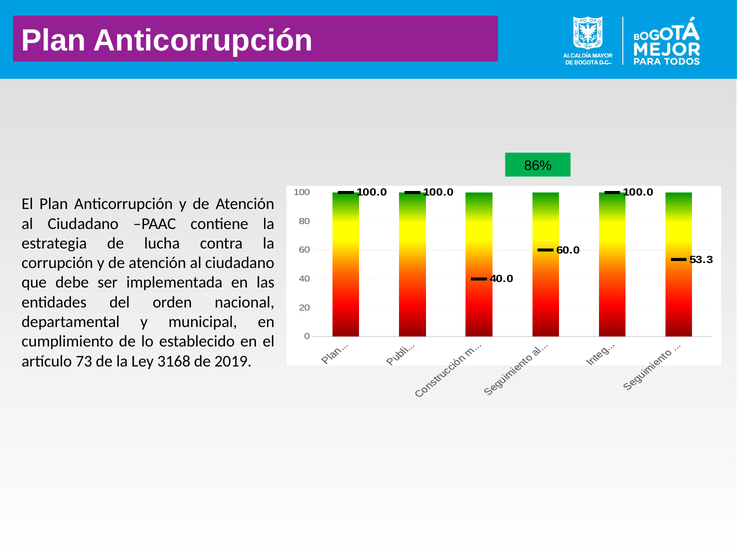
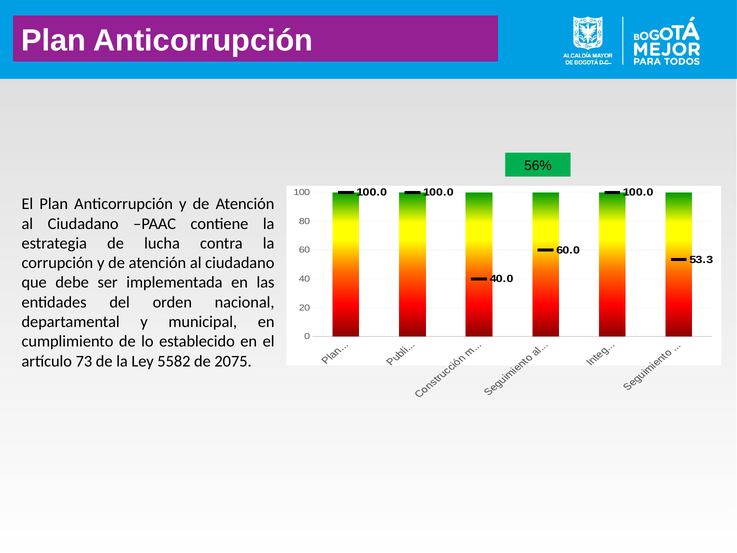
86%: 86% -> 56%
3168: 3168 -> 5582
2019: 2019 -> 2075
